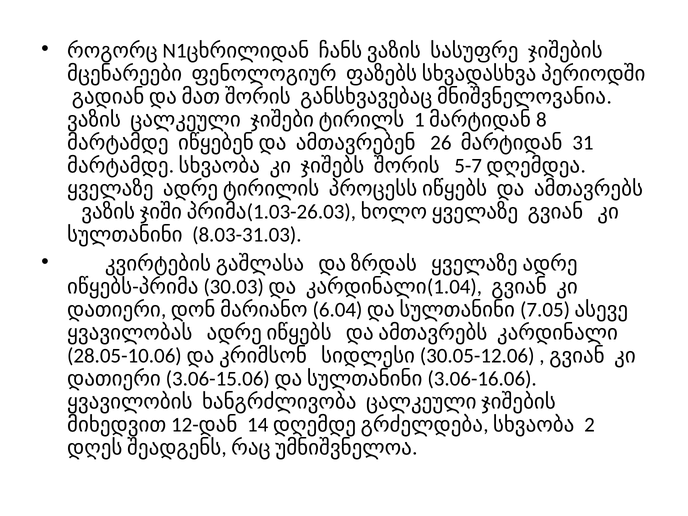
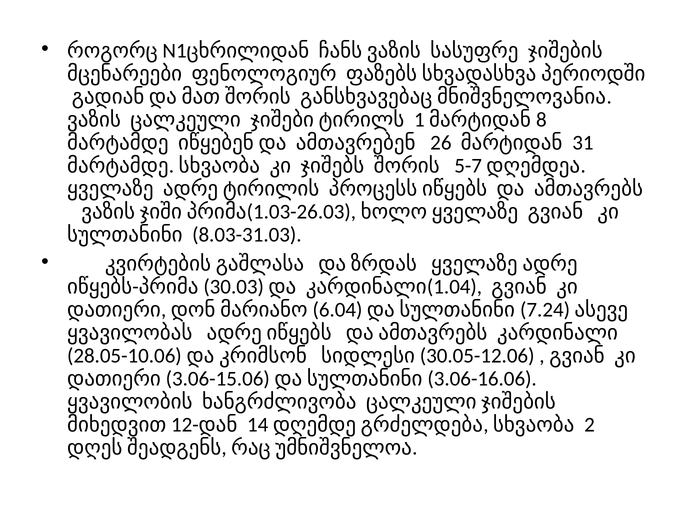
7.05: 7.05 -> 7.24
